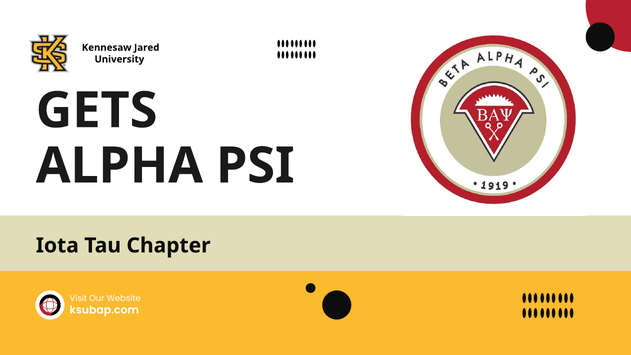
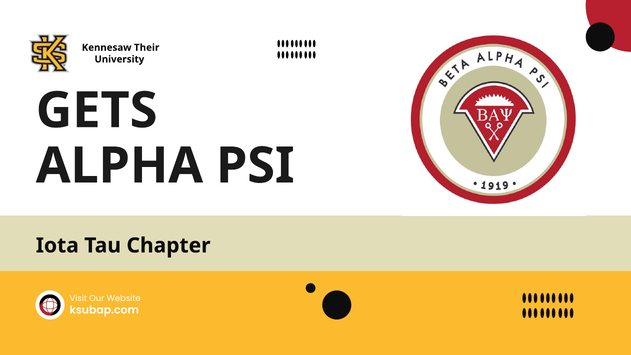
Jared: Jared -> Their
